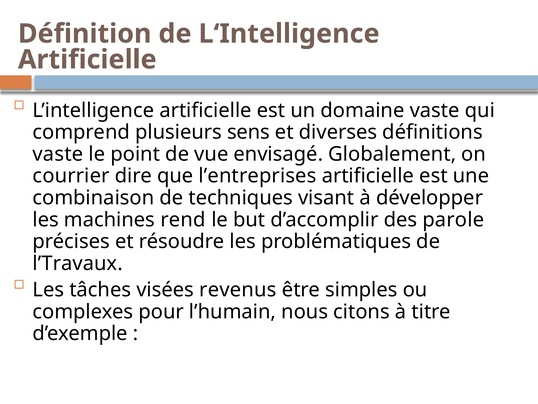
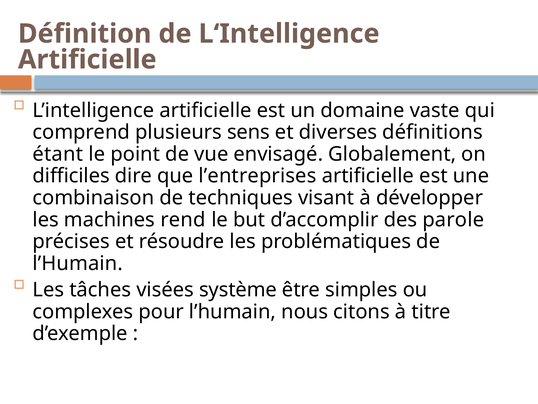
vaste at (58, 154): vaste -> étant
courrier: courrier -> difficiles
l’Travaux at (78, 263): l’Travaux -> l’Humain
revenus: revenus -> système
